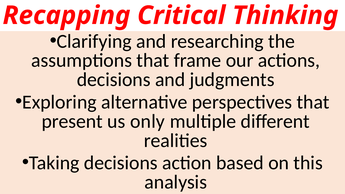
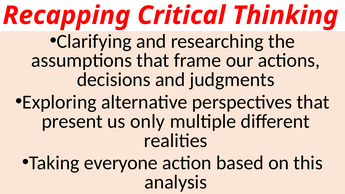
Taking decisions: decisions -> everyone
